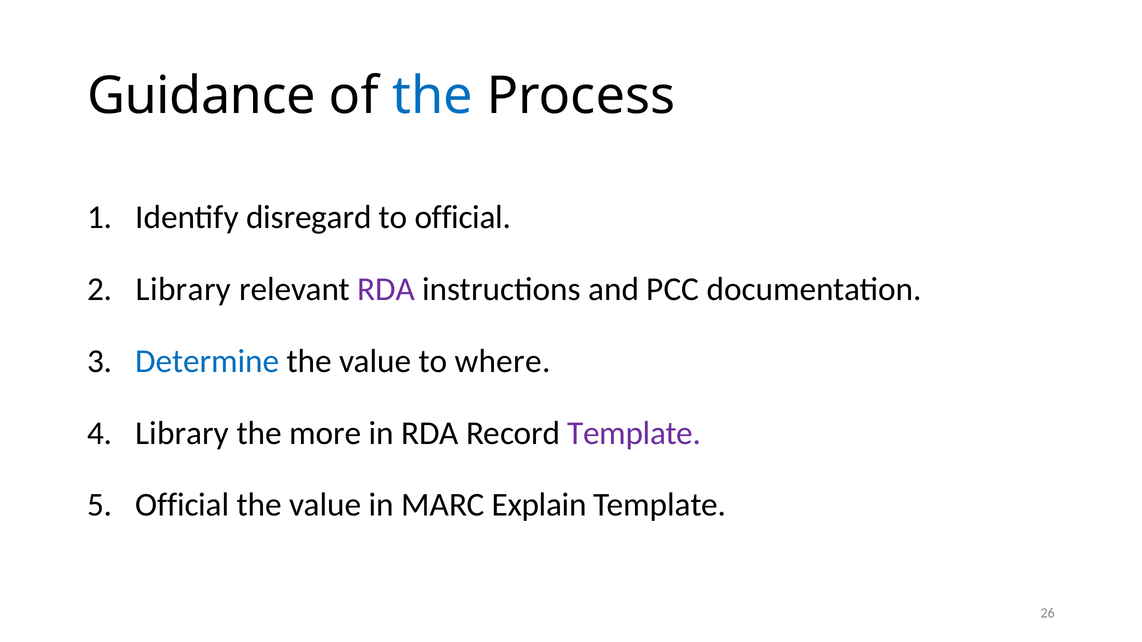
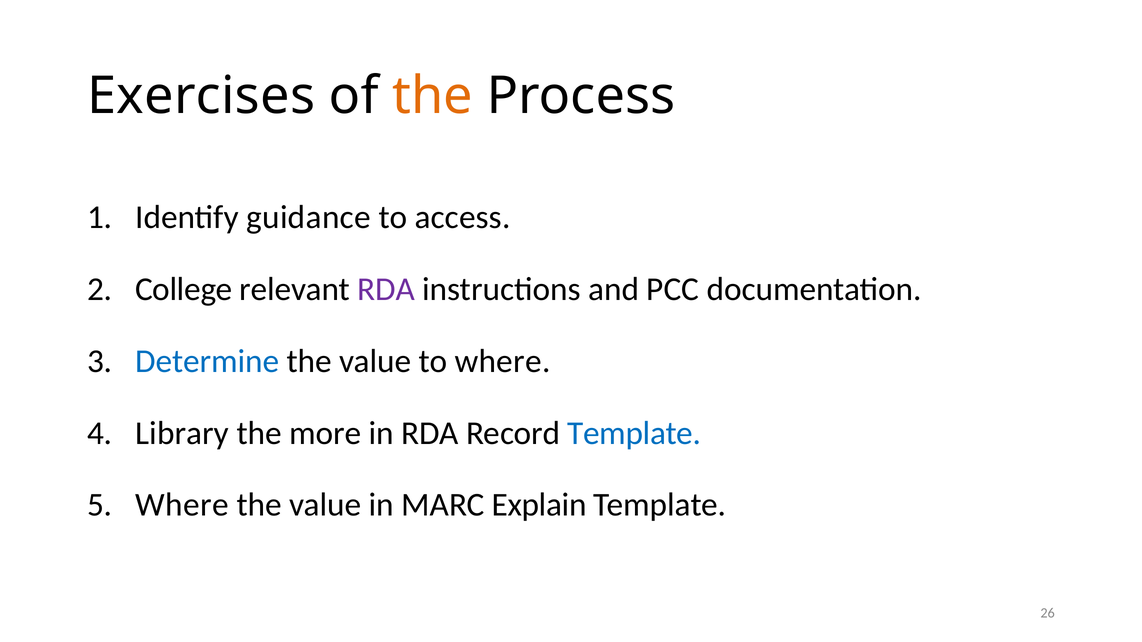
Guidance: Guidance -> Exercises
the at (433, 96) colour: blue -> orange
disregard: disregard -> guidance
to official: official -> access
Library at (183, 289): Library -> College
Template at (634, 433) colour: purple -> blue
Official at (182, 505): Official -> Where
